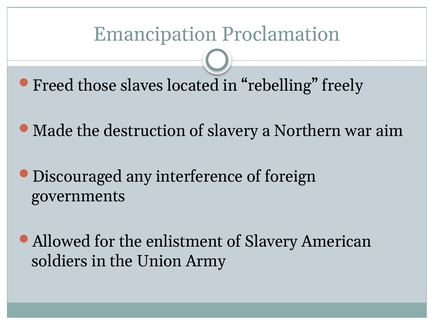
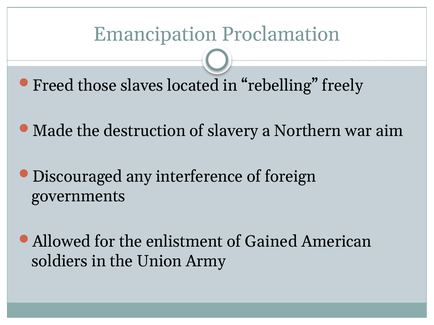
enlistment of Slavery: Slavery -> Gained
